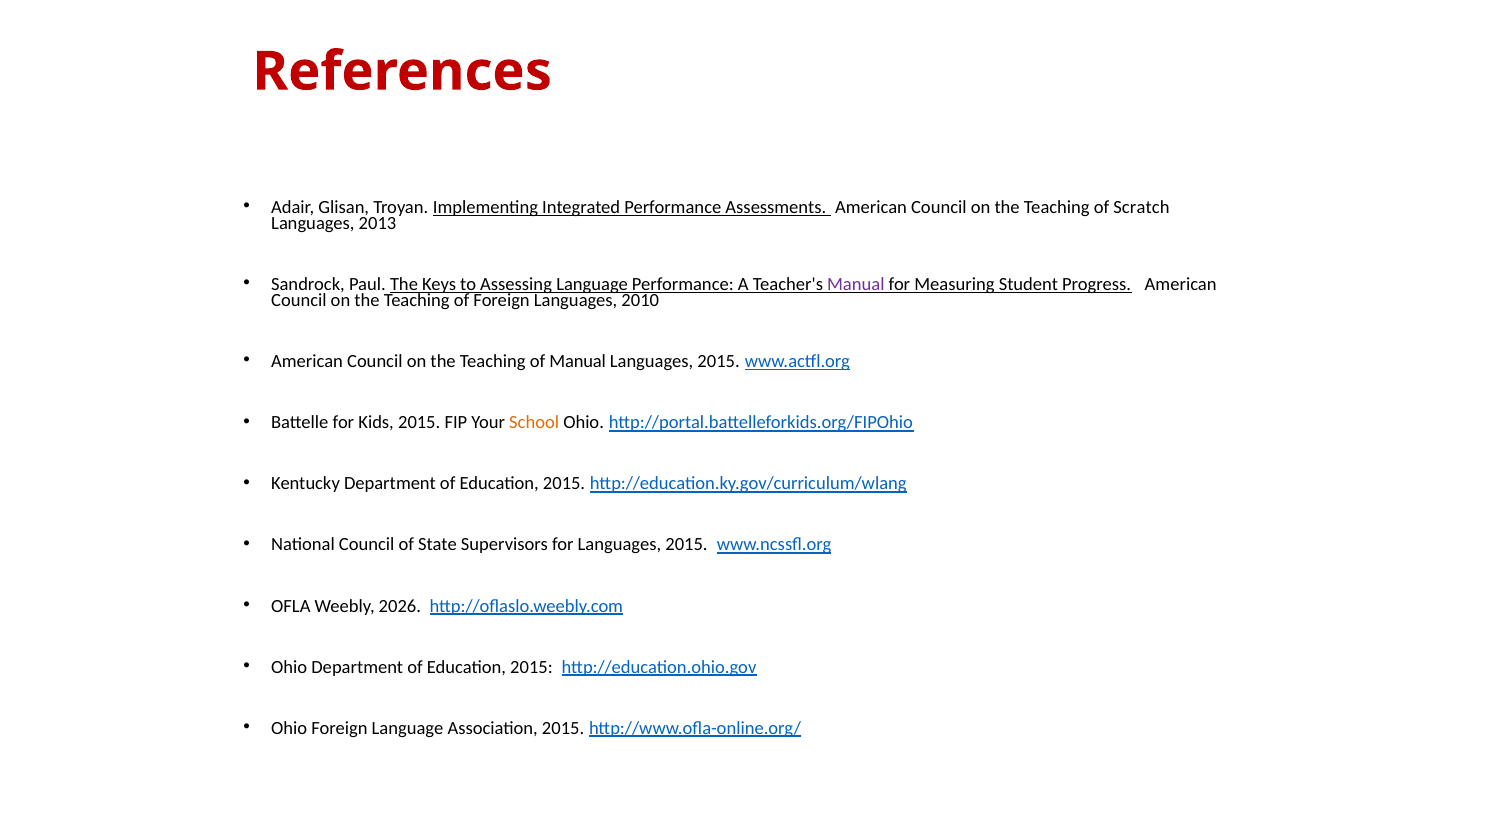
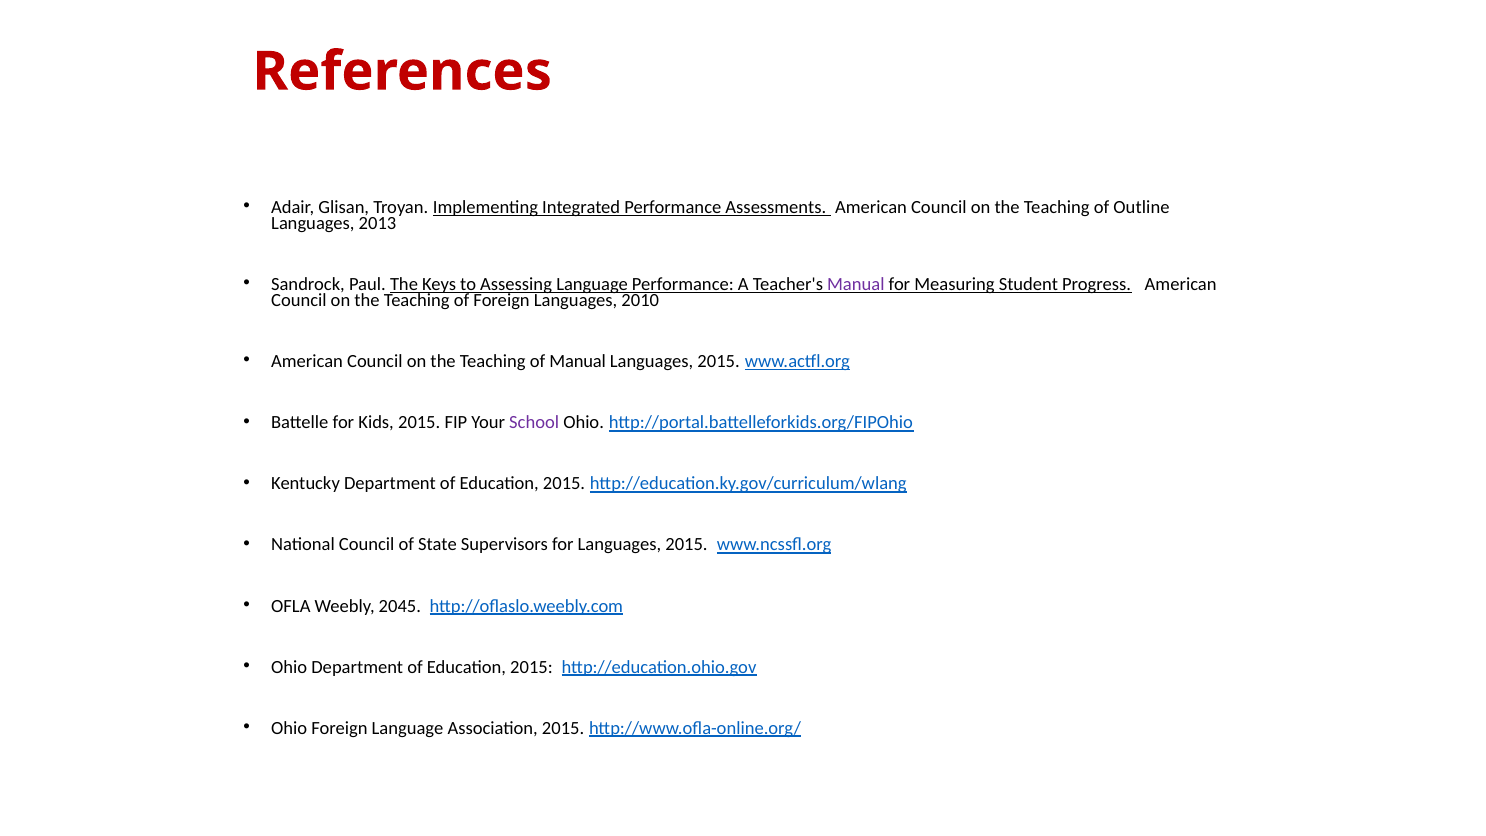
Scratch: Scratch -> Outline
School colour: orange -> purple
2026: 2026 -> 2045
